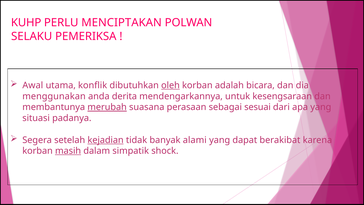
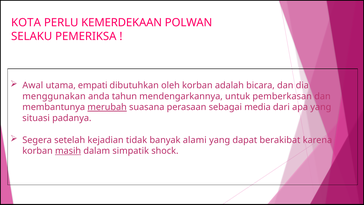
KUHP: KUHP -> KOTA
MENCIPTAKAN: MENCIPTAKAN -> KEMERDEKAAN
konflik: konflik -> empati
oleh underline: present -> none
derita: derita -> tahun
kesengsaraan: kesengsaraan -> pemberkasan
sesuai: sesuai -> media
kejadian underline: present -> none
